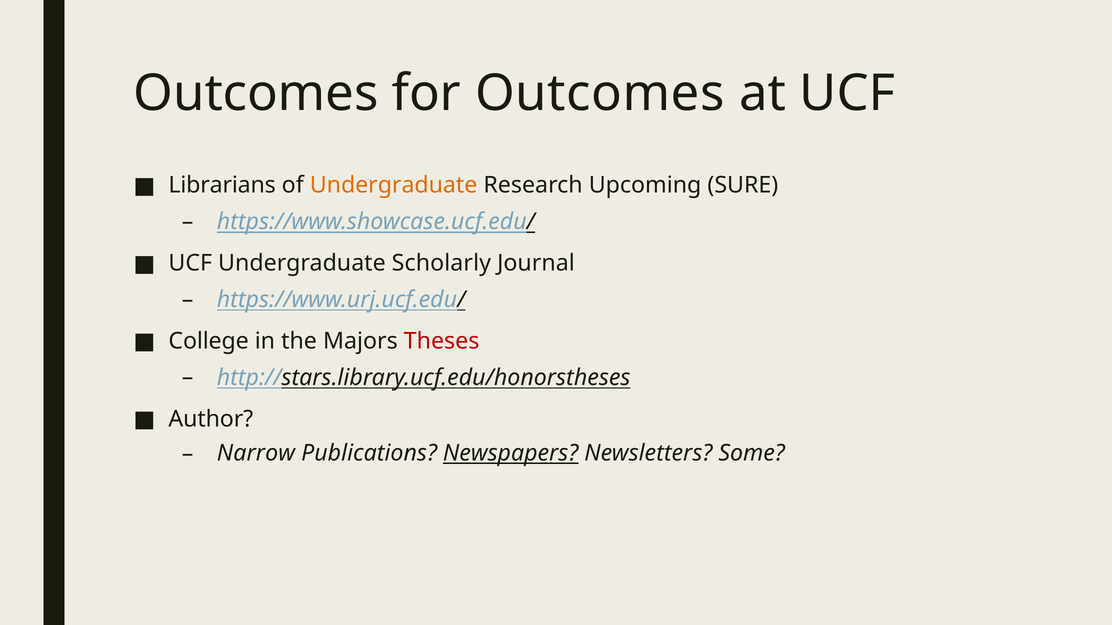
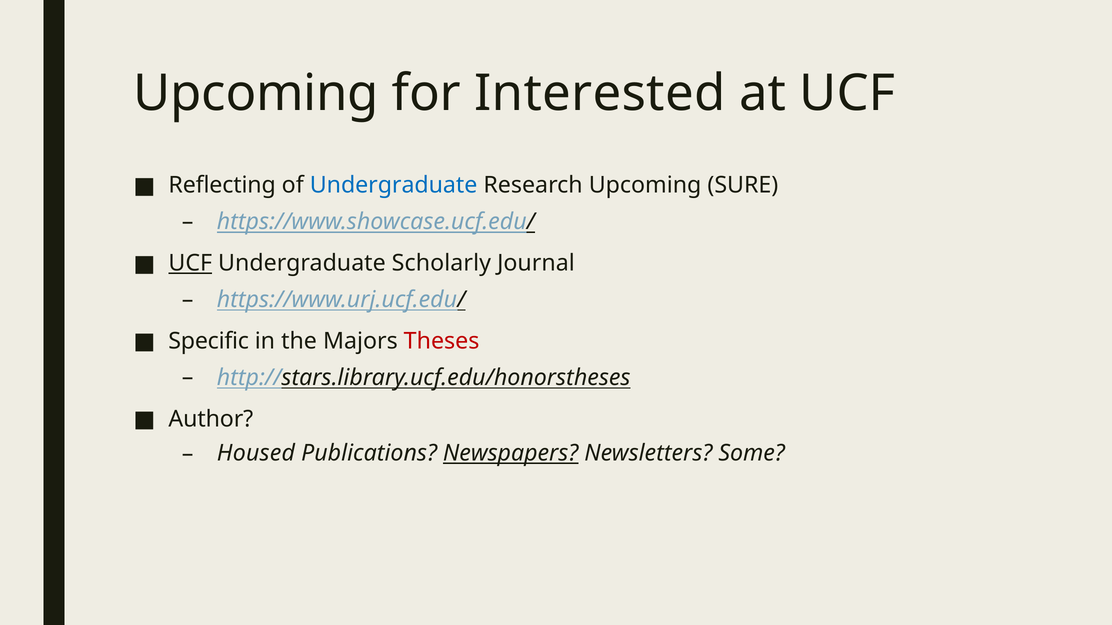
Outcomes at (256, 93): Outcomes -> Upcoming
for Outcomes: Outcomes -> Interested
Librarians: Librarians -> Reflecting
Undergraduate at (394, 185) colour: orange -> blue
UCF at (190, 263) underline: none -> present
College: College -> Specific
Narrow: Narrow -> Housed
